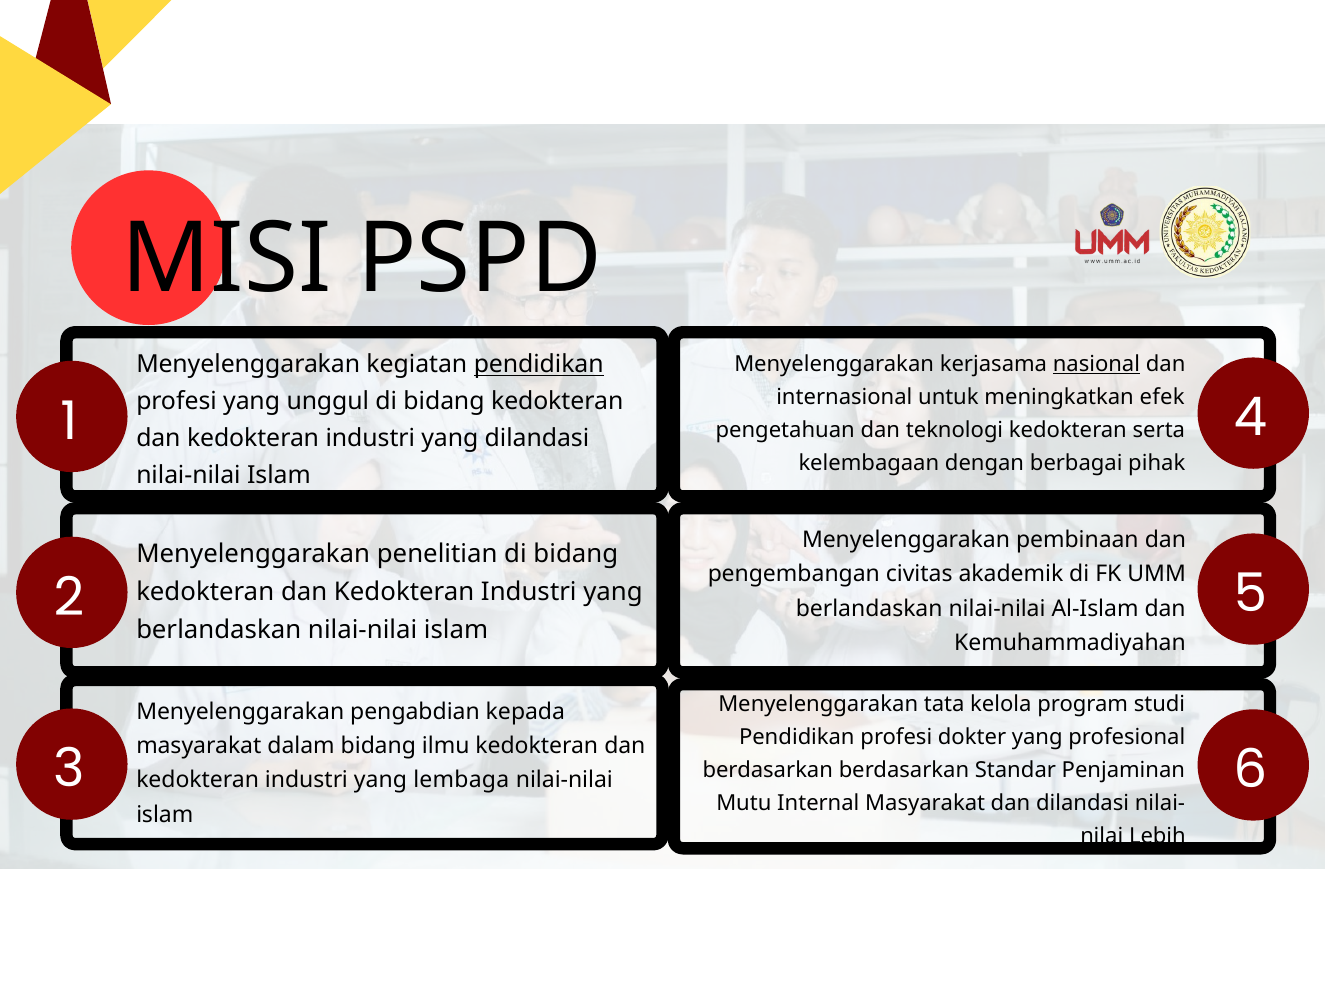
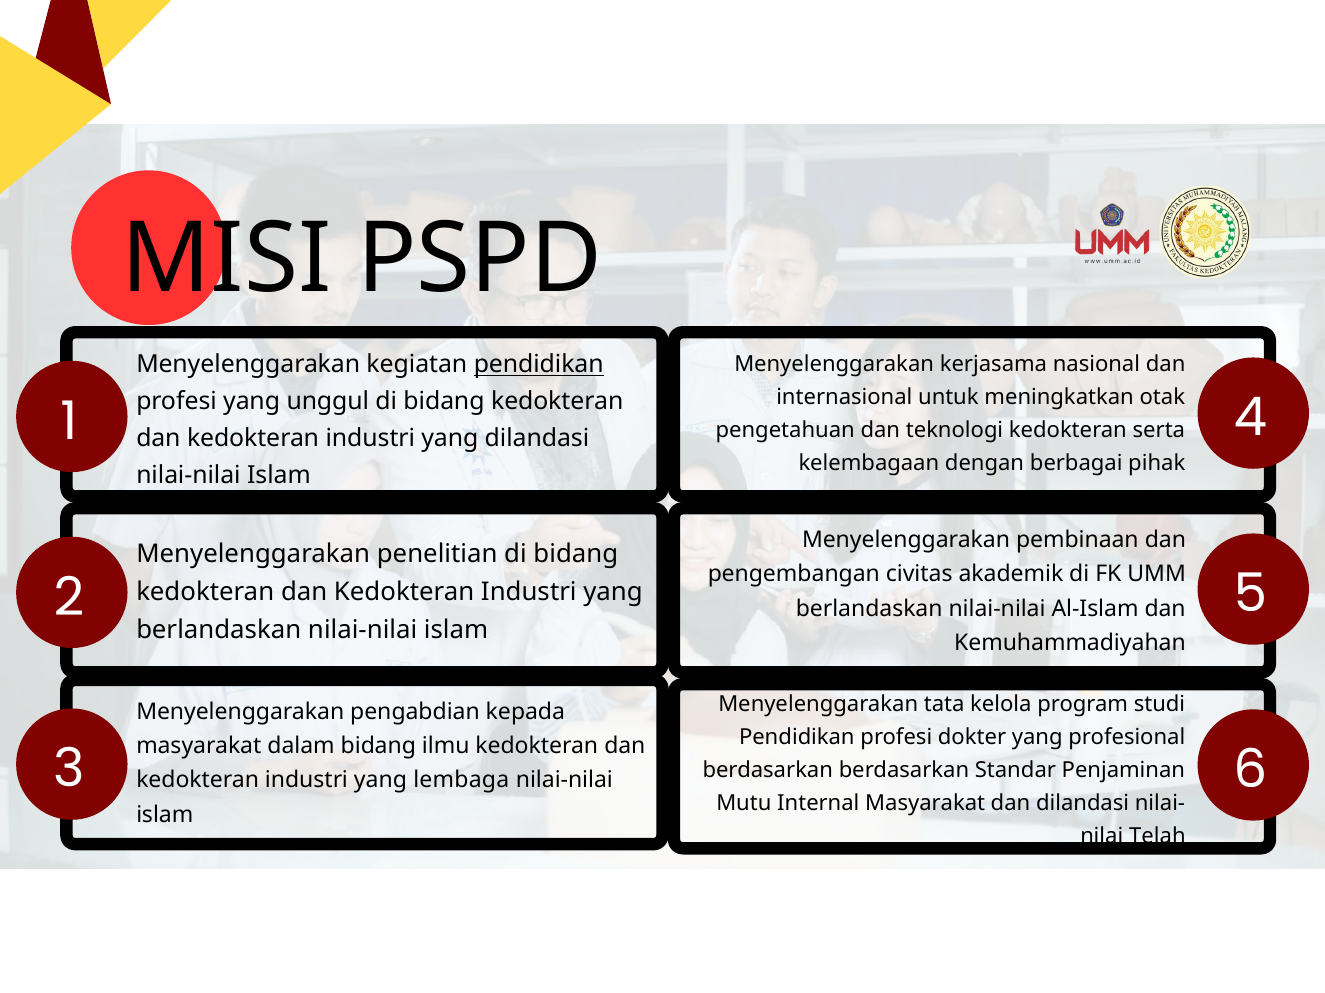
nasional underline: present -> none
efek: efek -> otak
Lebih: Lebih -> Telah
